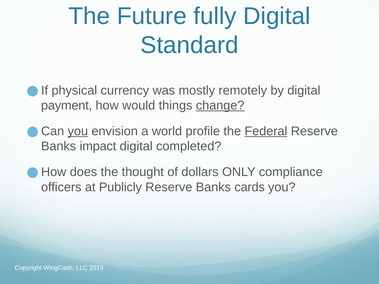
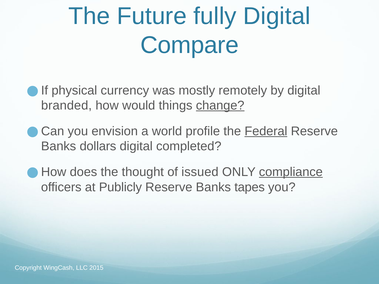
Standard: Standard -> Compare
payment: payment -> branded
you at (78, 131) underline: present -> none
impact: impact -> dollars
dollars: dollars -> issued
compliance underline: none -> present
cards: cards -> tapes
